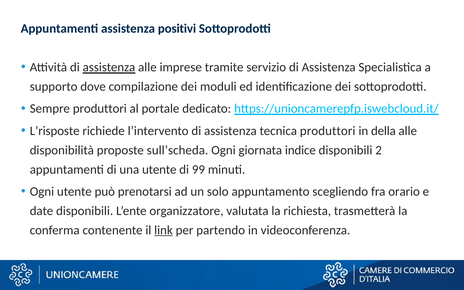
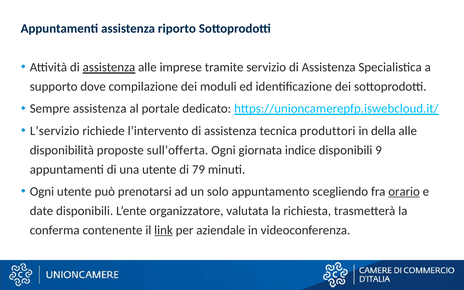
positivi: positivi -> riporto
Sempre produttori: produttori -> assistenza
L’risposte: L’risposte -> L’servizio
sull’scheda: sull’scheda -> sull’offerta
2: 2 -> 9
99: 99 -> 79
orario underline: none -> present
partendo: partendo -> aziendale
